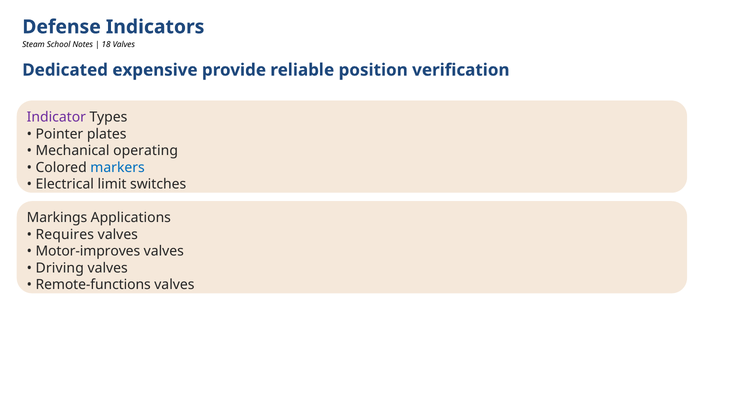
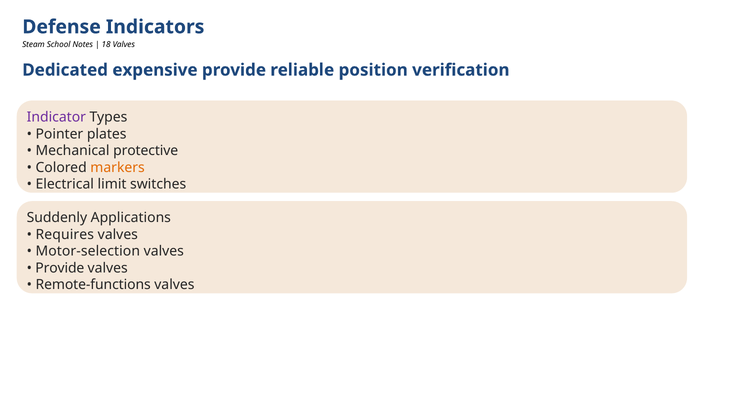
operating: operating -> protective
markers colour: blue -> orange
Markings: Markings -> Suddenly
Motor-improves: Motor-improves -> Motor-selection
Driving at (60, 268): Driving -> Provide
